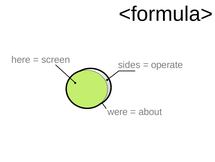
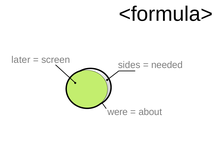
here: here -> later
operate: operate -> needed
